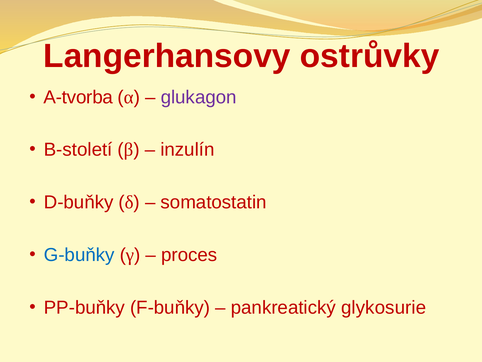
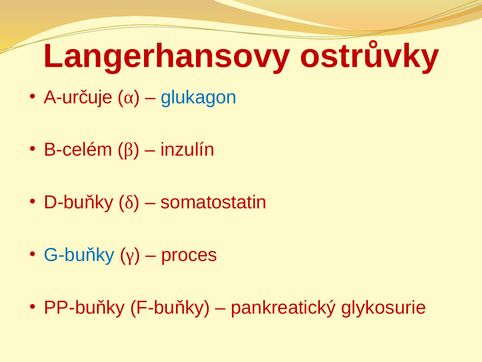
A-tvorba: A-tvorba -> A-určuje
glukagon colour: purple -> blue
B-století: B-století -> B-celém
